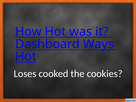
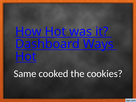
Loses: Loses -> Same
